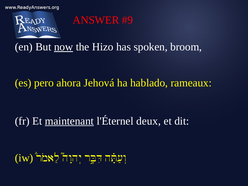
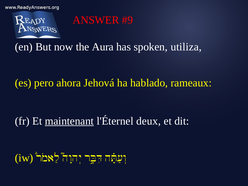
now underline: present -> none
Hizo: Hizo -> Aura
broom: broom -> utiliza
